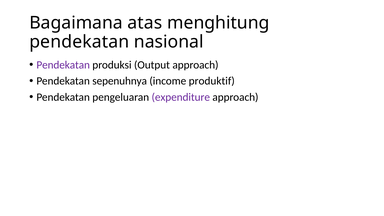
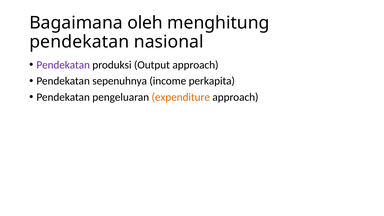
atas: atas -> oleh
produktif: produktif -> perkapita
expenditure colour: purple -> orange
